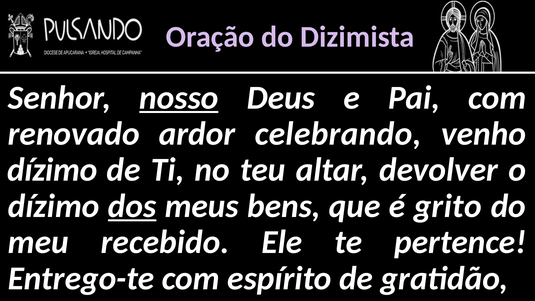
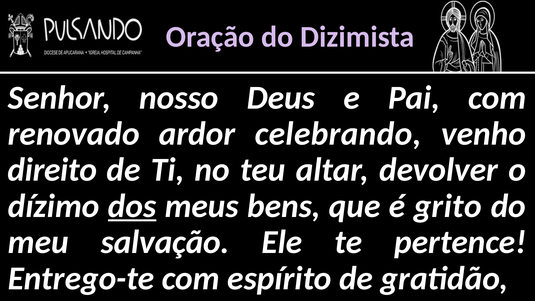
nosso underline: present -> none
dízimo at (52, 170): dízimo -> direito
recebido: recebido -> salvação
